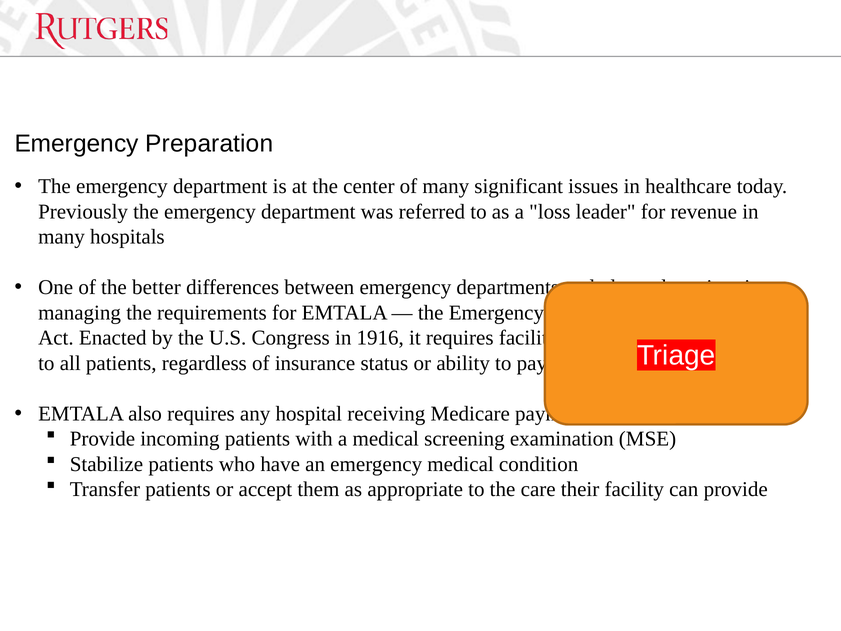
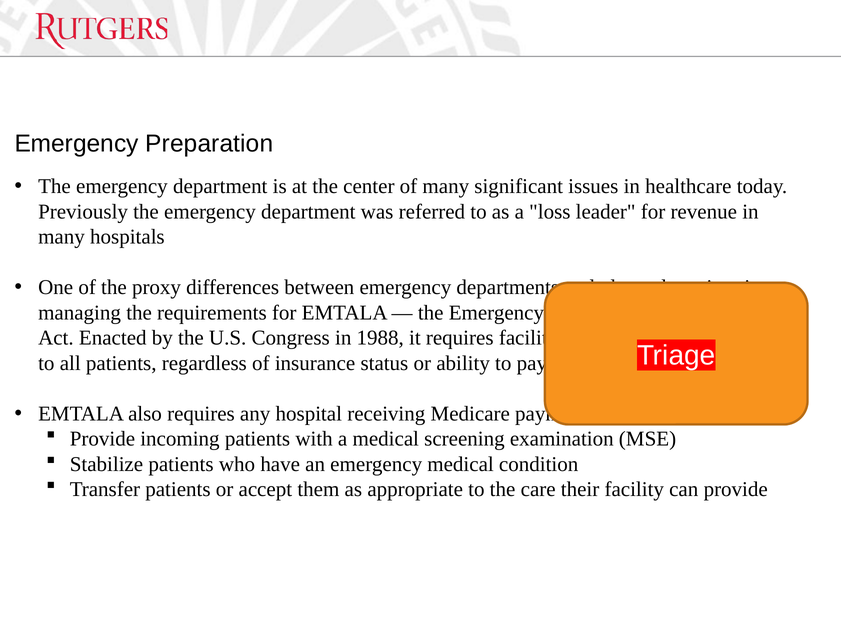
better: better -> proxy
1916: 1916 -> 1988
